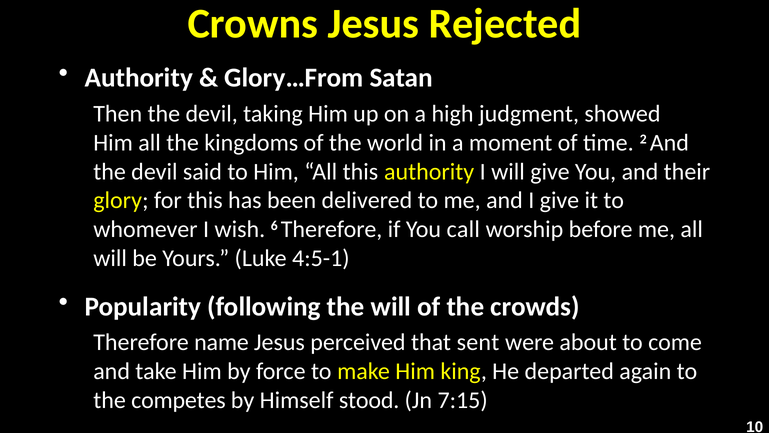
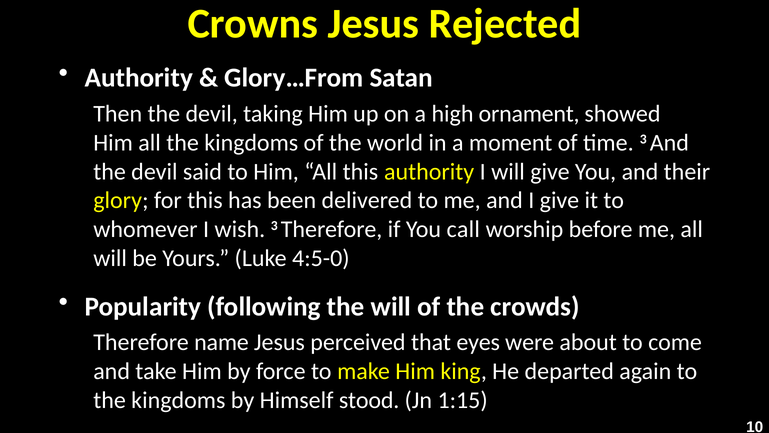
judgment: judgment -> ornament
time 2: 2 -> 3
wish 6: 6 -> 3
4:5-1: 4:5-1 -> 4:5-0
sent: sent -> eyes
competes at (178, 400): competes -> kingdoms
7:15: 7:15 -> 1:15
